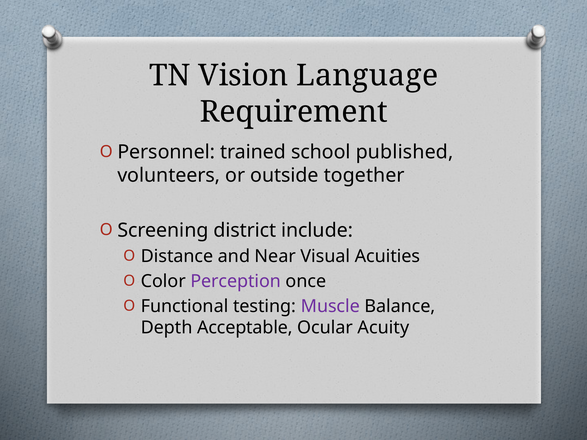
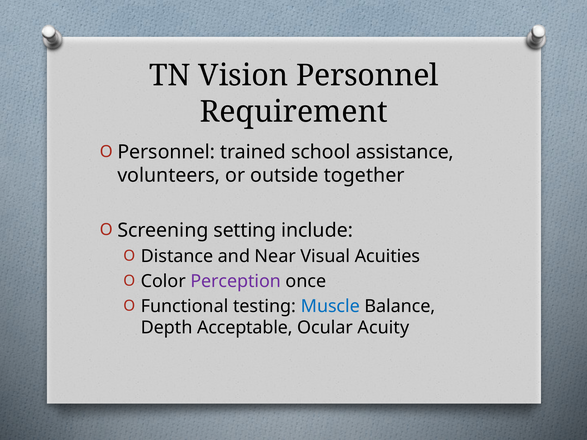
Vision Language: Language -> Personnel
published: published -> assistance
district: district -> setting
Muscle colour: purple -> blue
